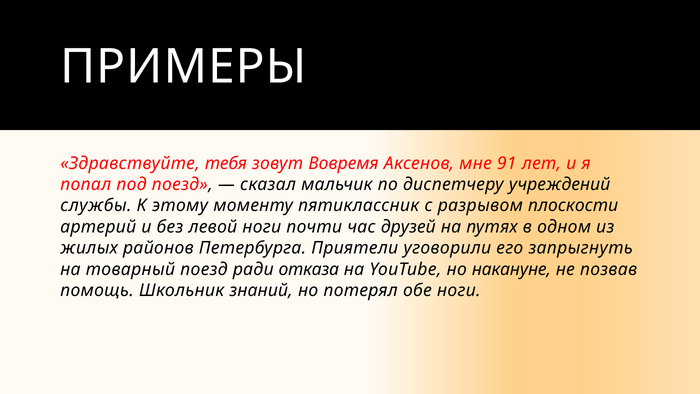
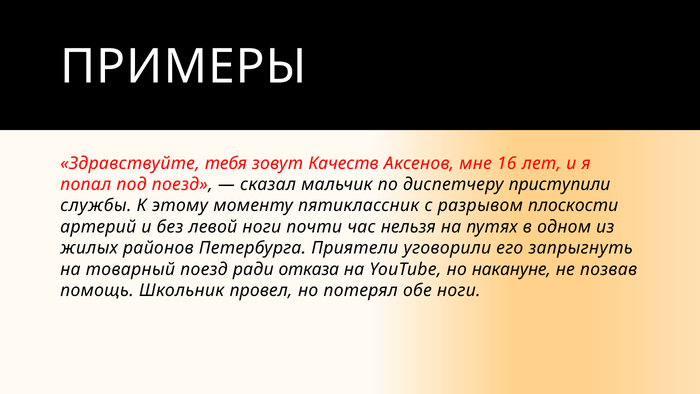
Вовремя: Вовремя -> Качеств
91: 91 -> 16
учреждений: учреждений -> приступили
друзей: друзей -> нельзя
знаний: знаний -> провел
